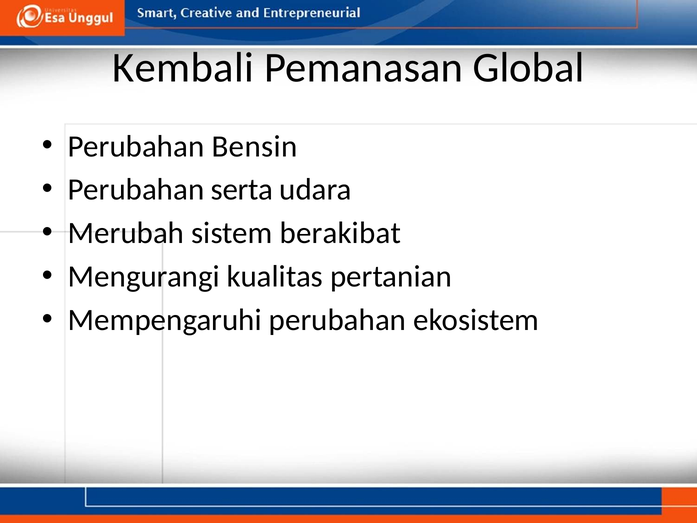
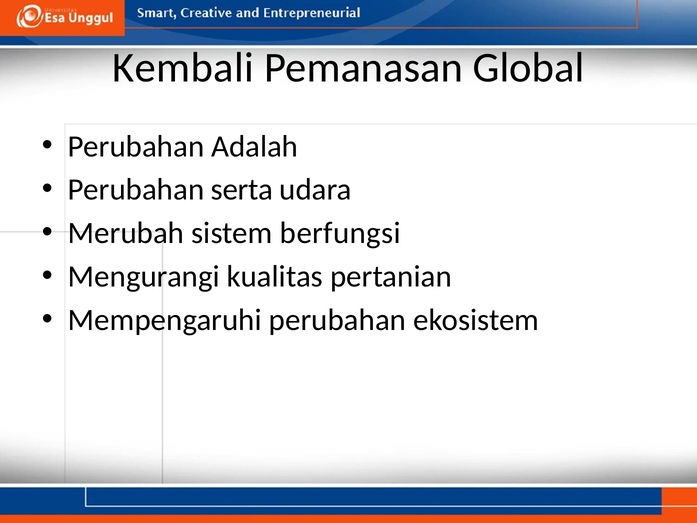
Bensin: Bensin -> Adalah
berakibat: berakibat -> berfungsi
